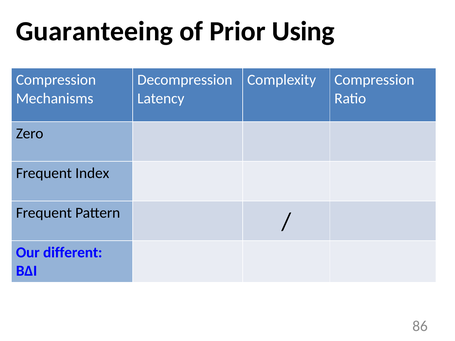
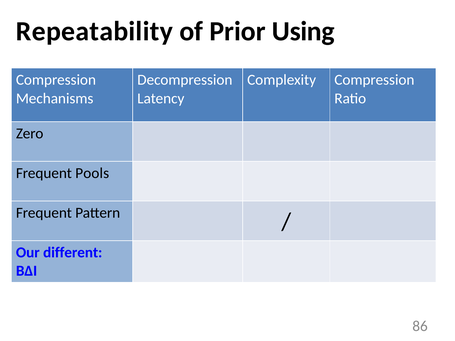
Guaranteeing: Guaranteeing -> Repeatability
Index: Index -> Pools
